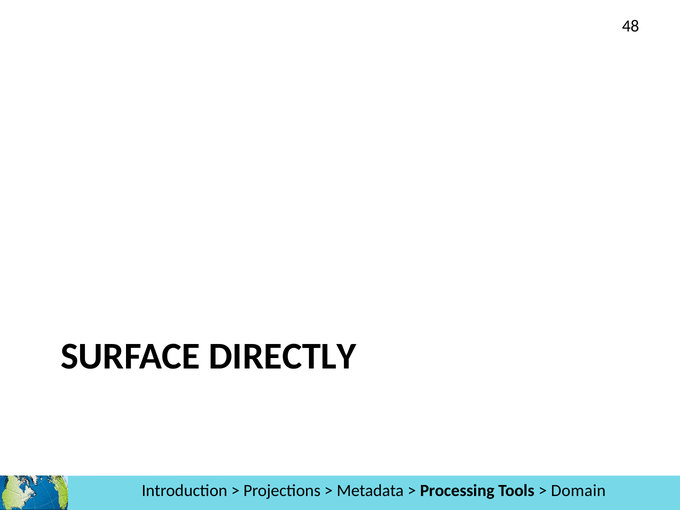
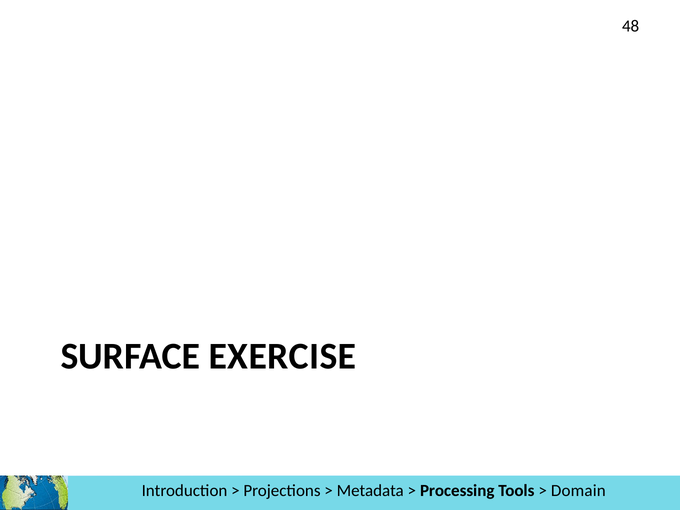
SURFACE DIRECTLY: DIRECTLY -> EXERCISE
